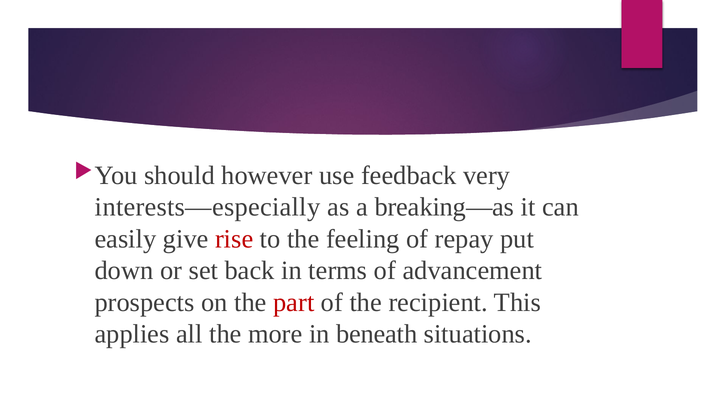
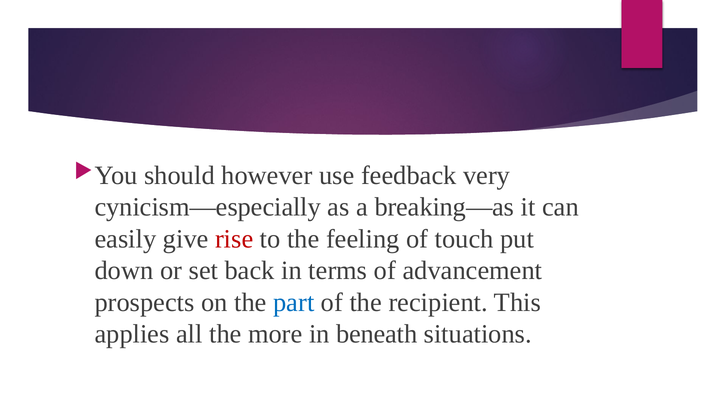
interests—especially: interests—especially -> cynicism—especially
repay: repay -> touch
part colour: red -> blue
